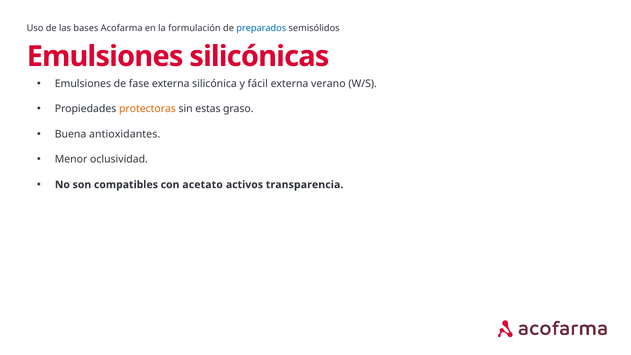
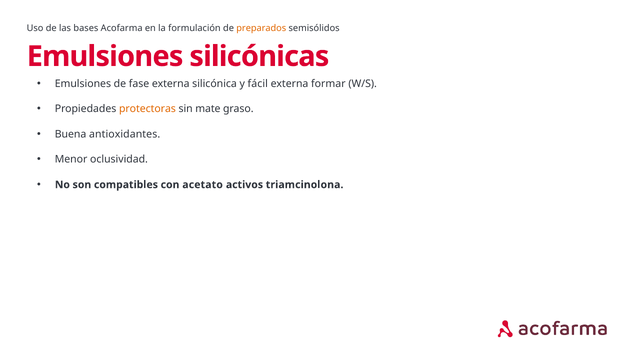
preparados colour: blue -> orange
verano: verano -> formar
estas: estas -> mate
transparencia: transparencia -> triamcinolona
